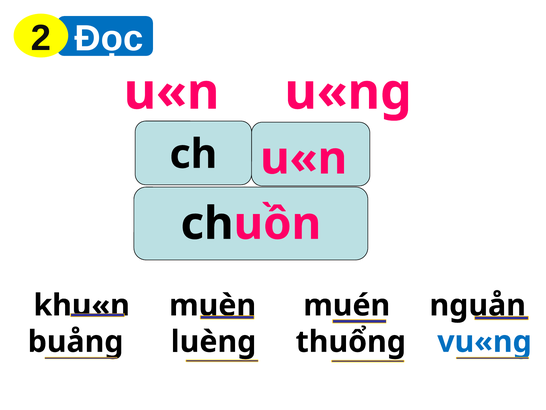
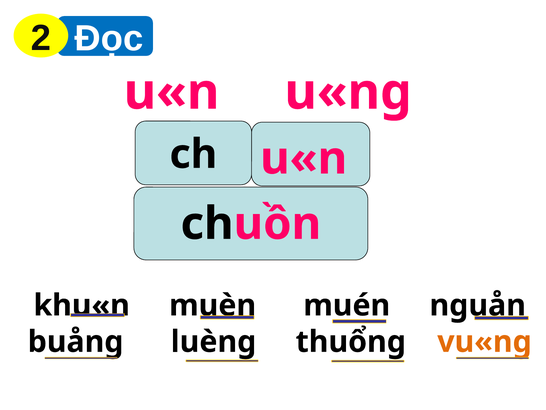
vu«ng colour: blue -> orange
